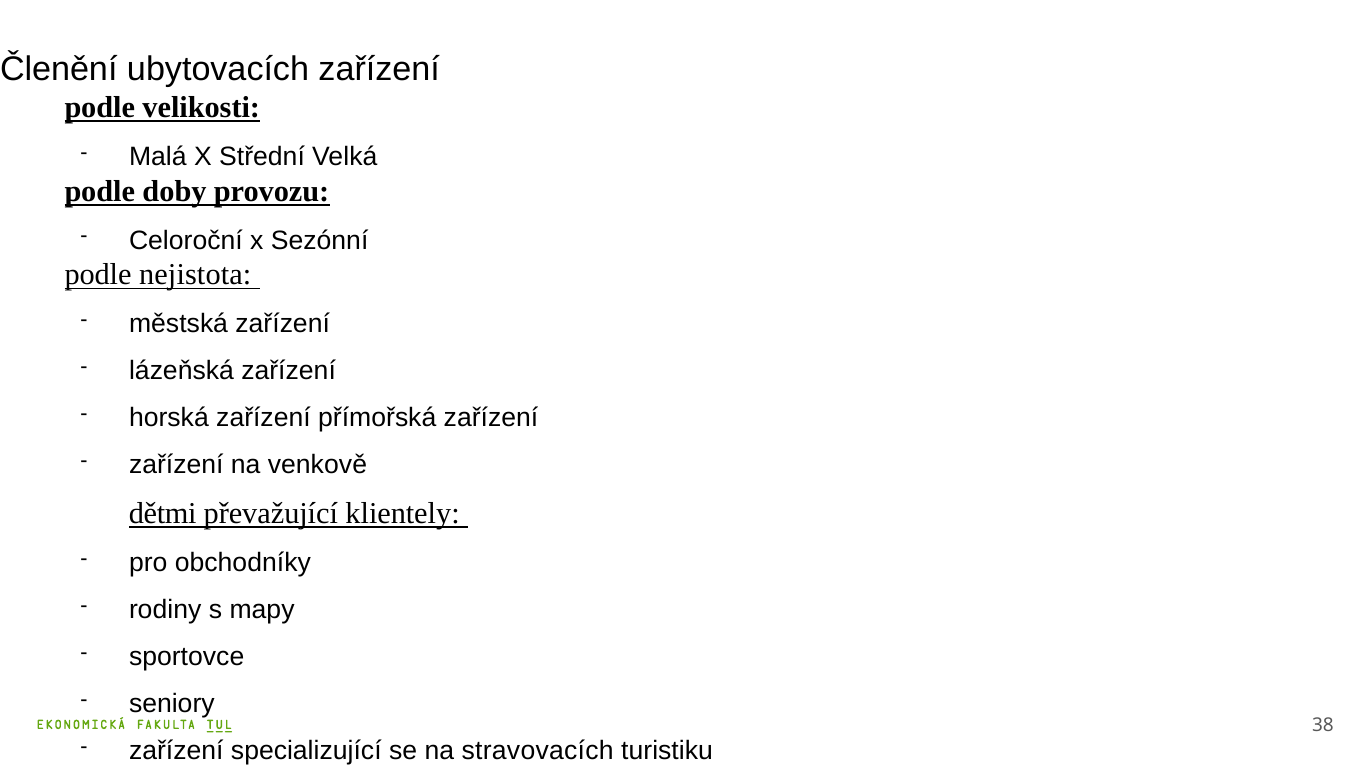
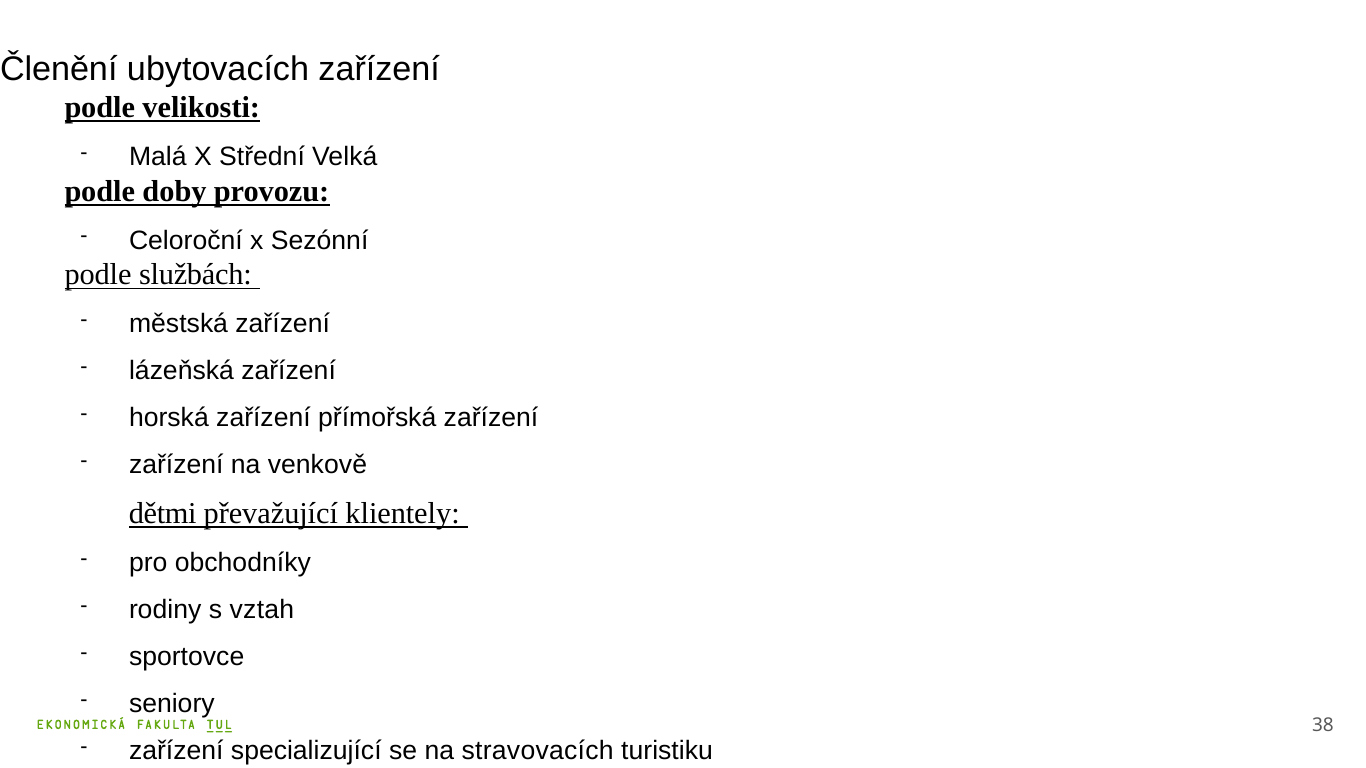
nejistota: nejistota -> službách
mapy: mapy -> vztah
